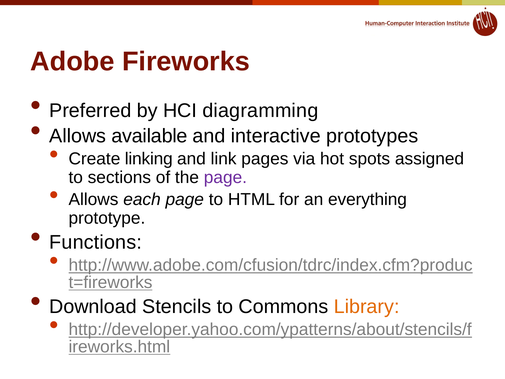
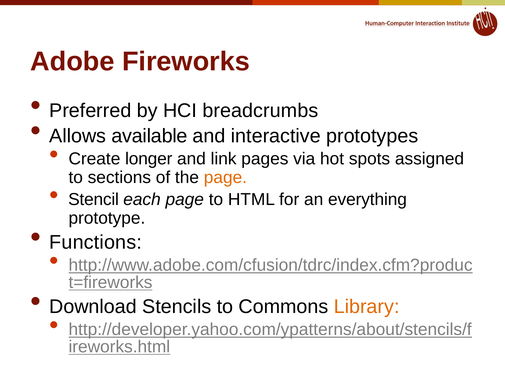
diagramming: diagramming -> breadcrumbs
linking: linking -> longer
page at (225, 177) colour: purple -> orange
Allows at (93, 199): Allows -> Stencil
